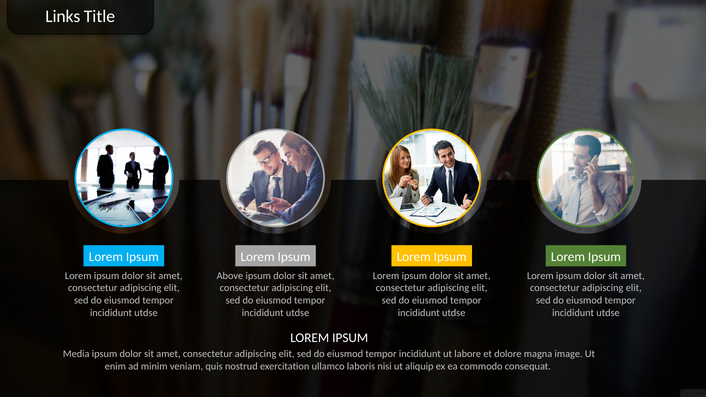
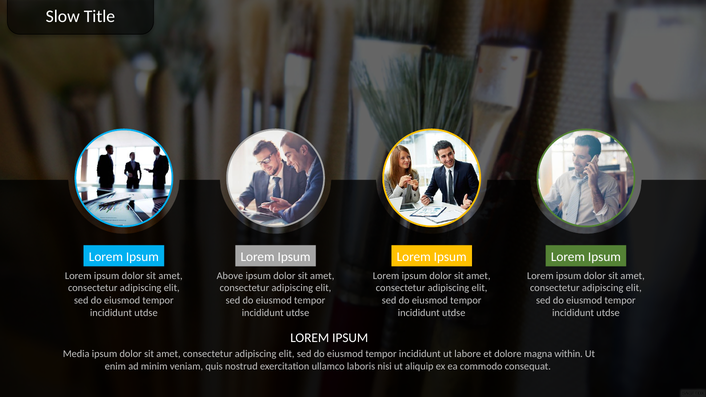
Links: Links -> Slow
image: image -> within
